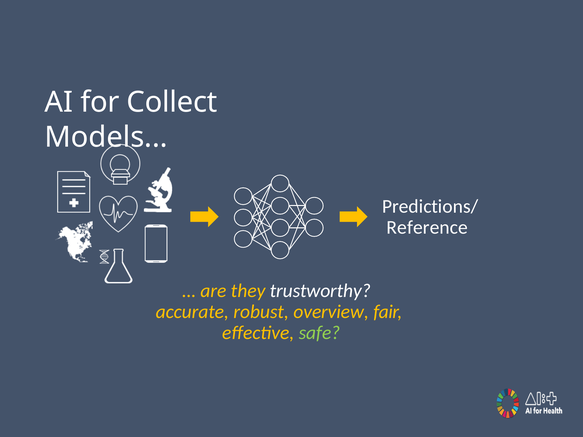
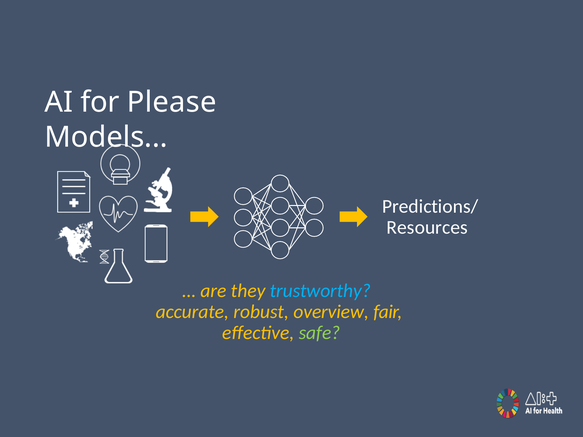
Collect: Collect -> Please
Reference: Reference -> Resources
trustworthy colour: white -> light blue
